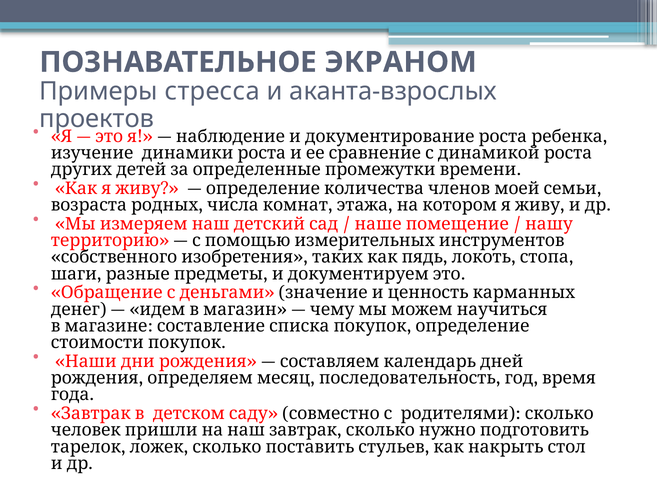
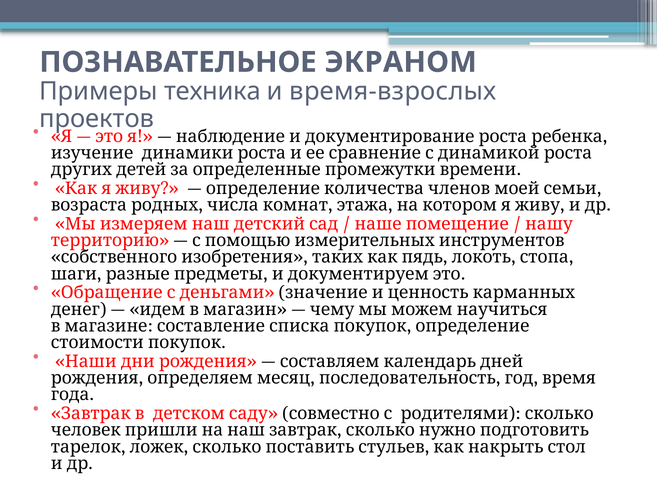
стресса: стресса -> техника
аканта-взрослых: аканта-взрослых -> время-взрослых
